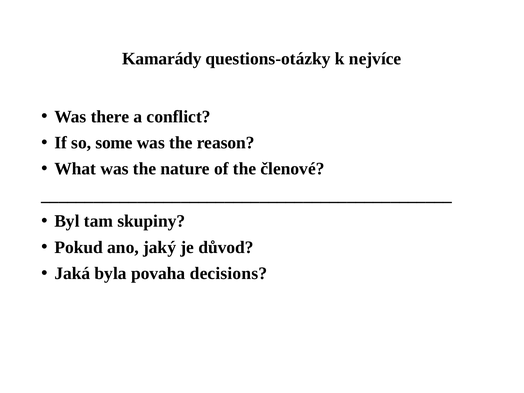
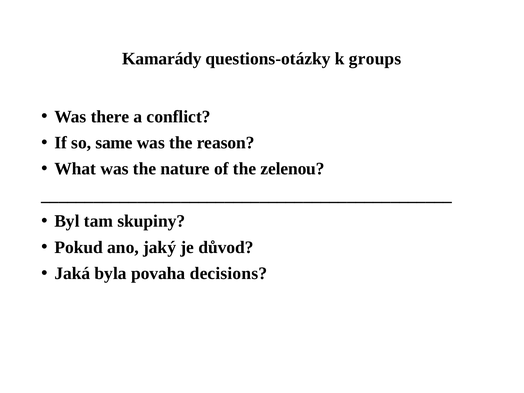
nejvíce: nejvíce -> groups
some: some -> same
členové: členové -> zelenou
